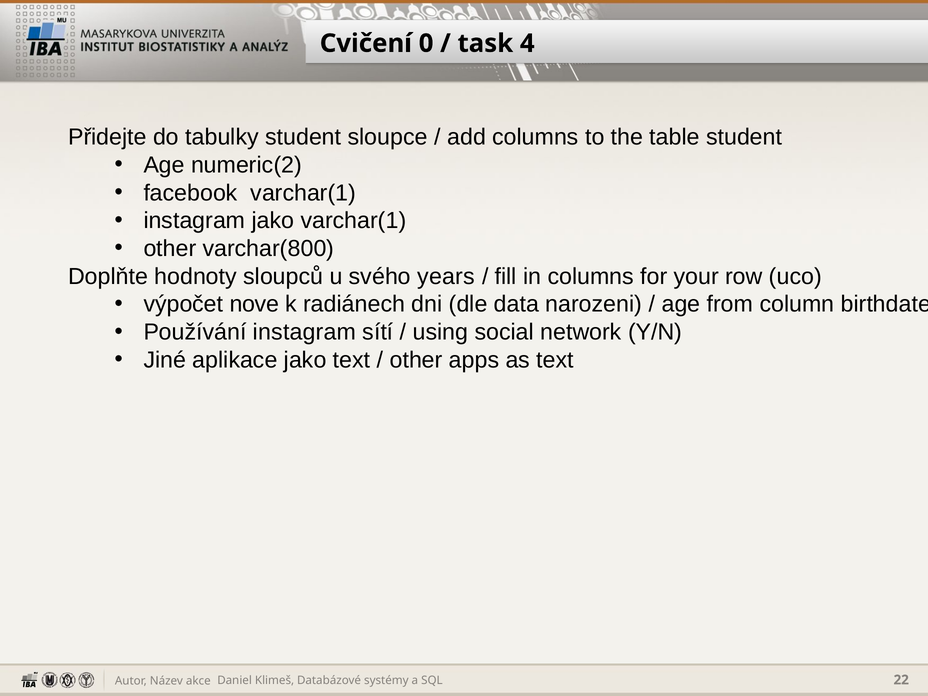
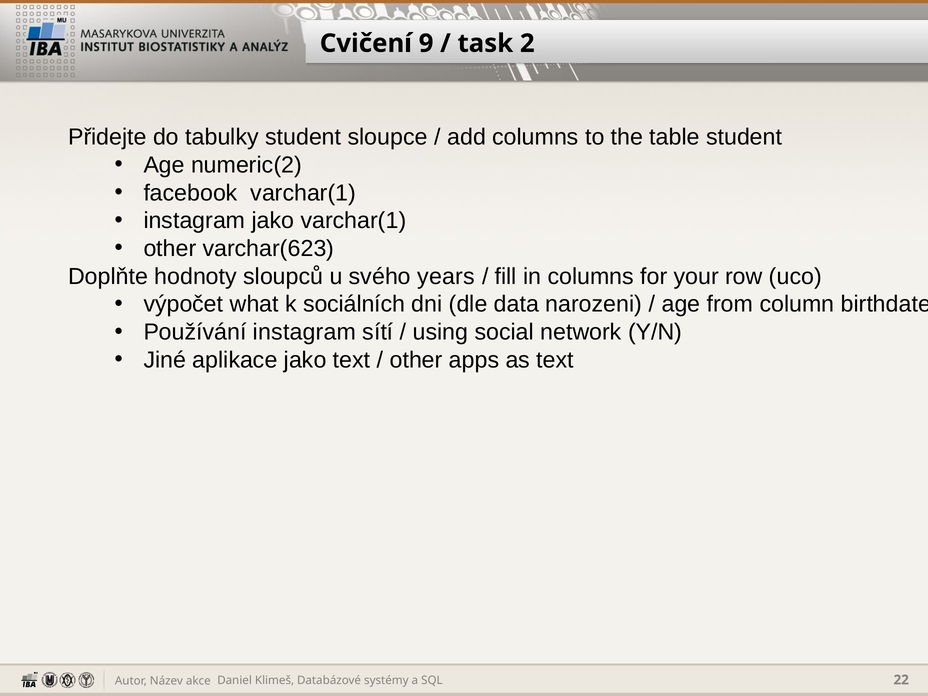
0: 0 -> 9
4: 4 -> 2
varchar(800: varchar(800 -> varchar(623
nove: nove -> what
radiánech: radiánech -> sociálních
